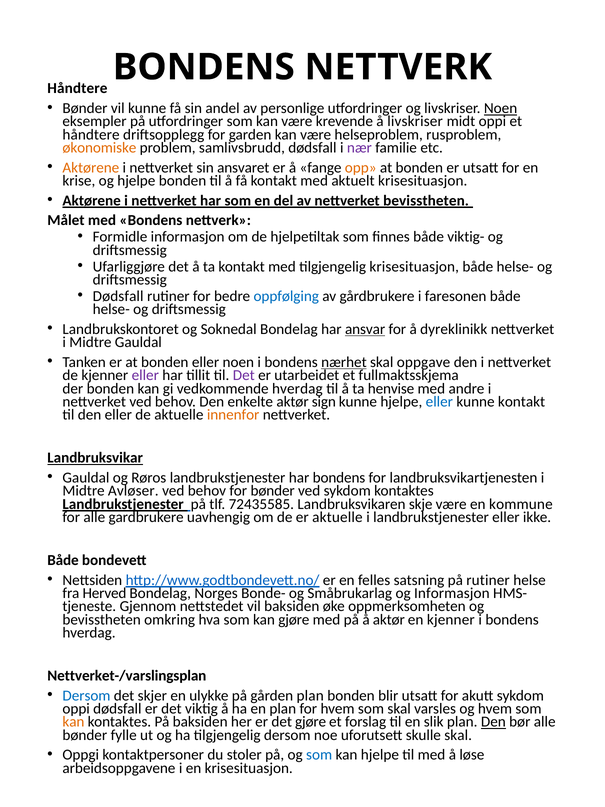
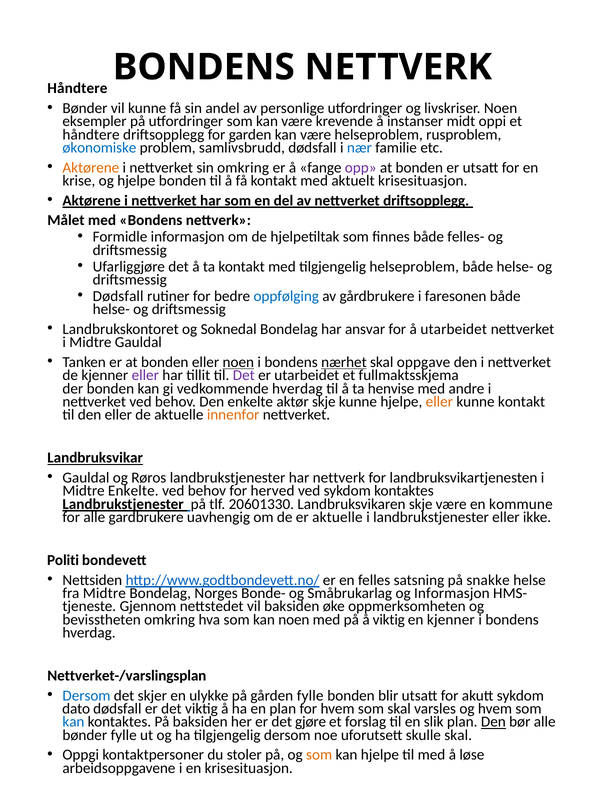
Noen at (501, 108) underline: present -> none
å livskriser: livskriser -> instanser
økonomiske colour: orange -> blue
nær colour: purple -> blue
sin ansvaret: ansvaret -> omkring
opp colour: orange -> purple
nettverket bevisstheten: bevisstheten -> driftsopplegg
viktig-: viktig- -> felles-
tilgjengelig krisesituasjon: krisesituasjon -> helseproblem
ansvar underline: present -> none
å dyreklinikk: dyreklinikk -> utarbeidet
noen at (238, 362) underline: none -> present
aktør sign: sign -> skje
eller at (439, 401) colour: blue -> orange
har bondens: bondens -> nettverk
Midtre Avløser: Avløser -> Enkelte
for bønder: bønder -> herved
72435585: 72435585 -> 20601330
Både at (63, 560): Både -> Politi
på rutiner: rutiner -> snakke
fra Herved: Herved -> Midtre
kan gjøre: gjøre -> noen
å aktør: aktør -> viktig
gården plan: plan -> fylle
oppi at (76, 708): oppi -> dato
kan at (73, 722) colour: orange -> blue
som at (319, 755) colour: blue -> orange
